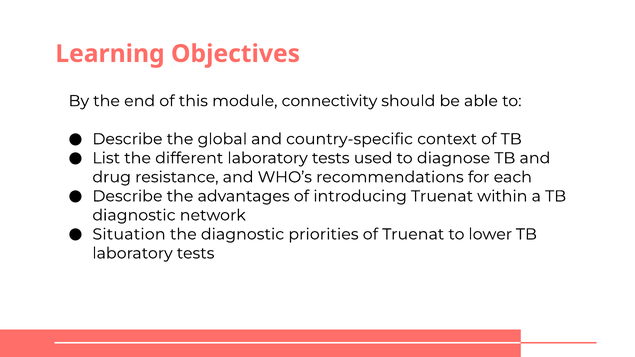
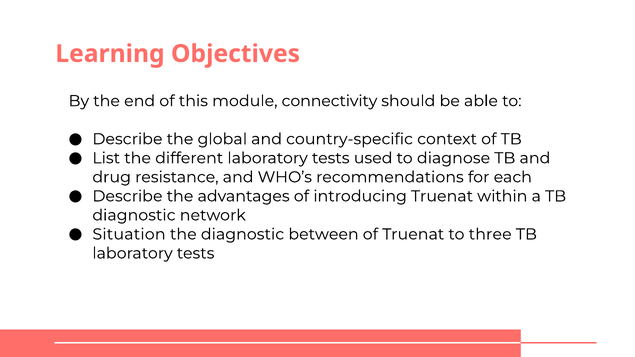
priorities: priorities -> between
lower: lower -> three
